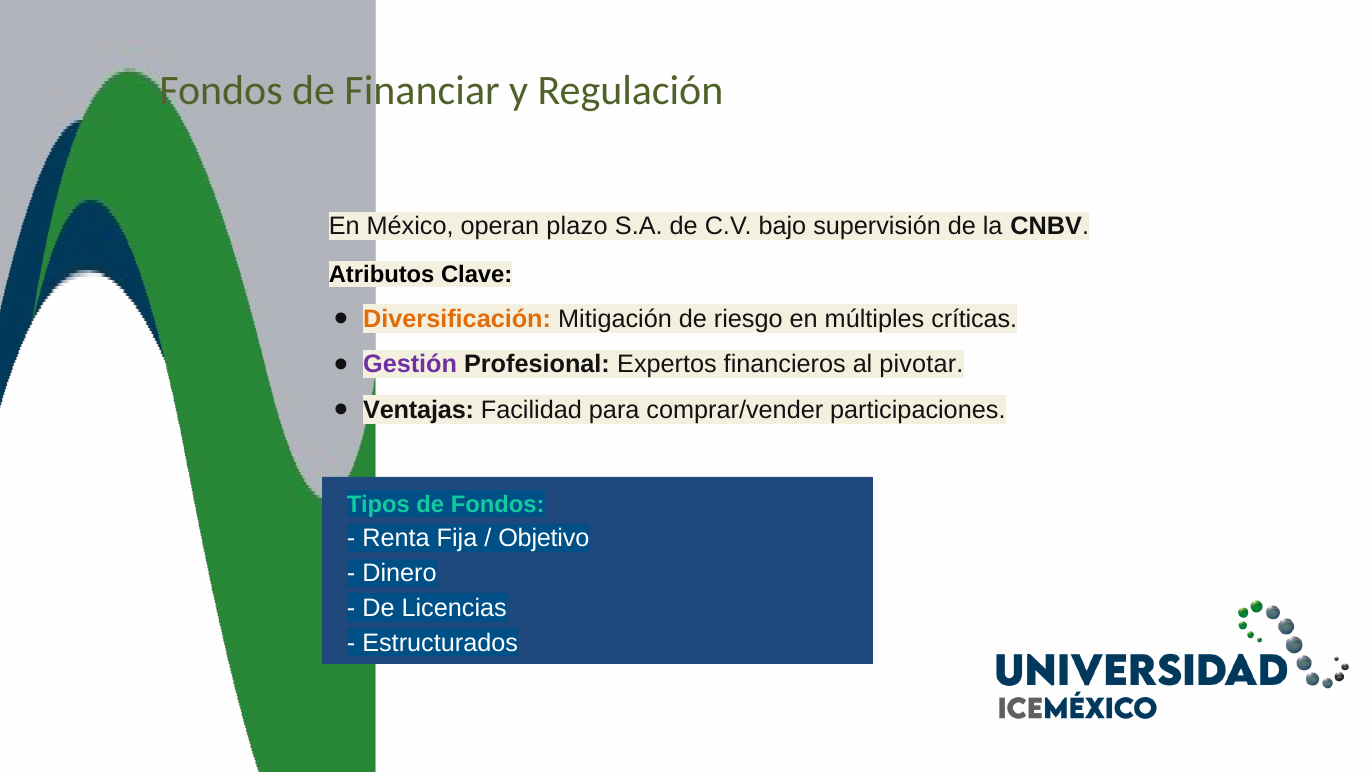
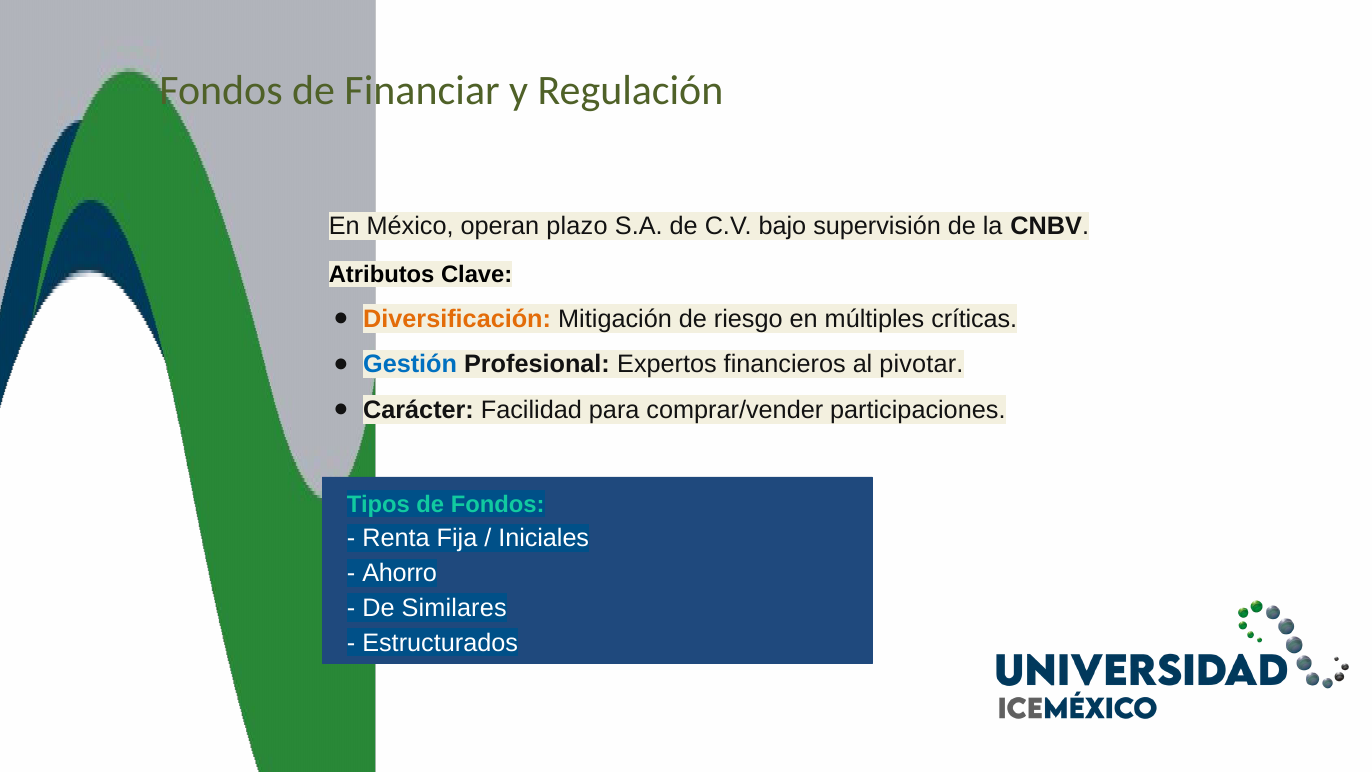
Gestión colour: purple -> blue
Ventajas: Ventajas -> Carácter
Objetivo: Objetivo -> Iniciales
Dinero: Dinero -> Ahorro
Licencias: Licencias -> Similares
